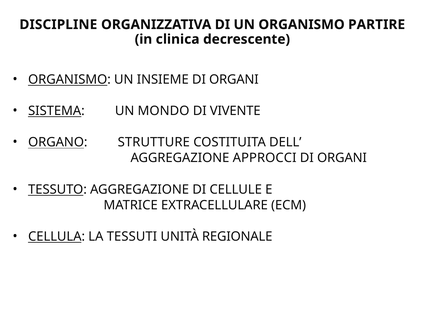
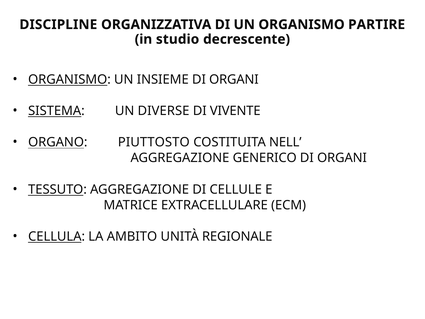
clinica: clinica -> studio
MONDO: MONDO -> DIVERSE
STRUTTURE: STRUTTURE -> PIUTTOSTO
DELL: DELL -> NELL
APPROCCI: APPROCCI -> GENERICO
TESSUTI: TESSUTI -> AMBITO
